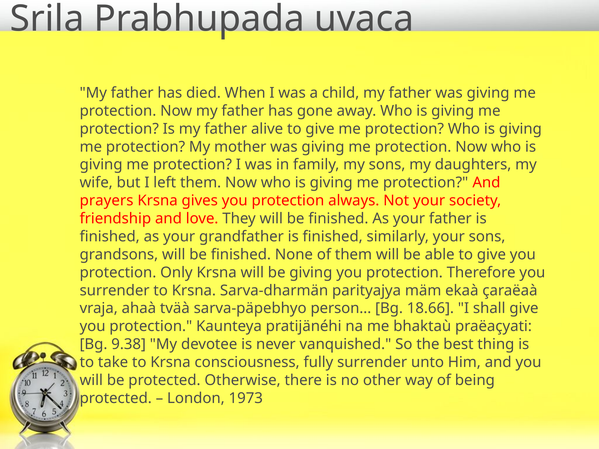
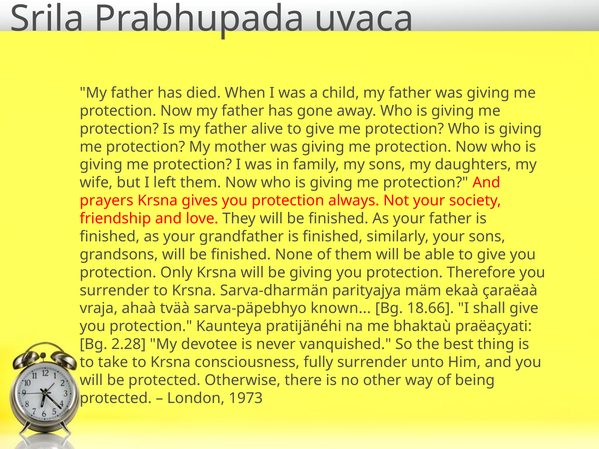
person: person -> known
9.38: 9.38 -> 2.28
